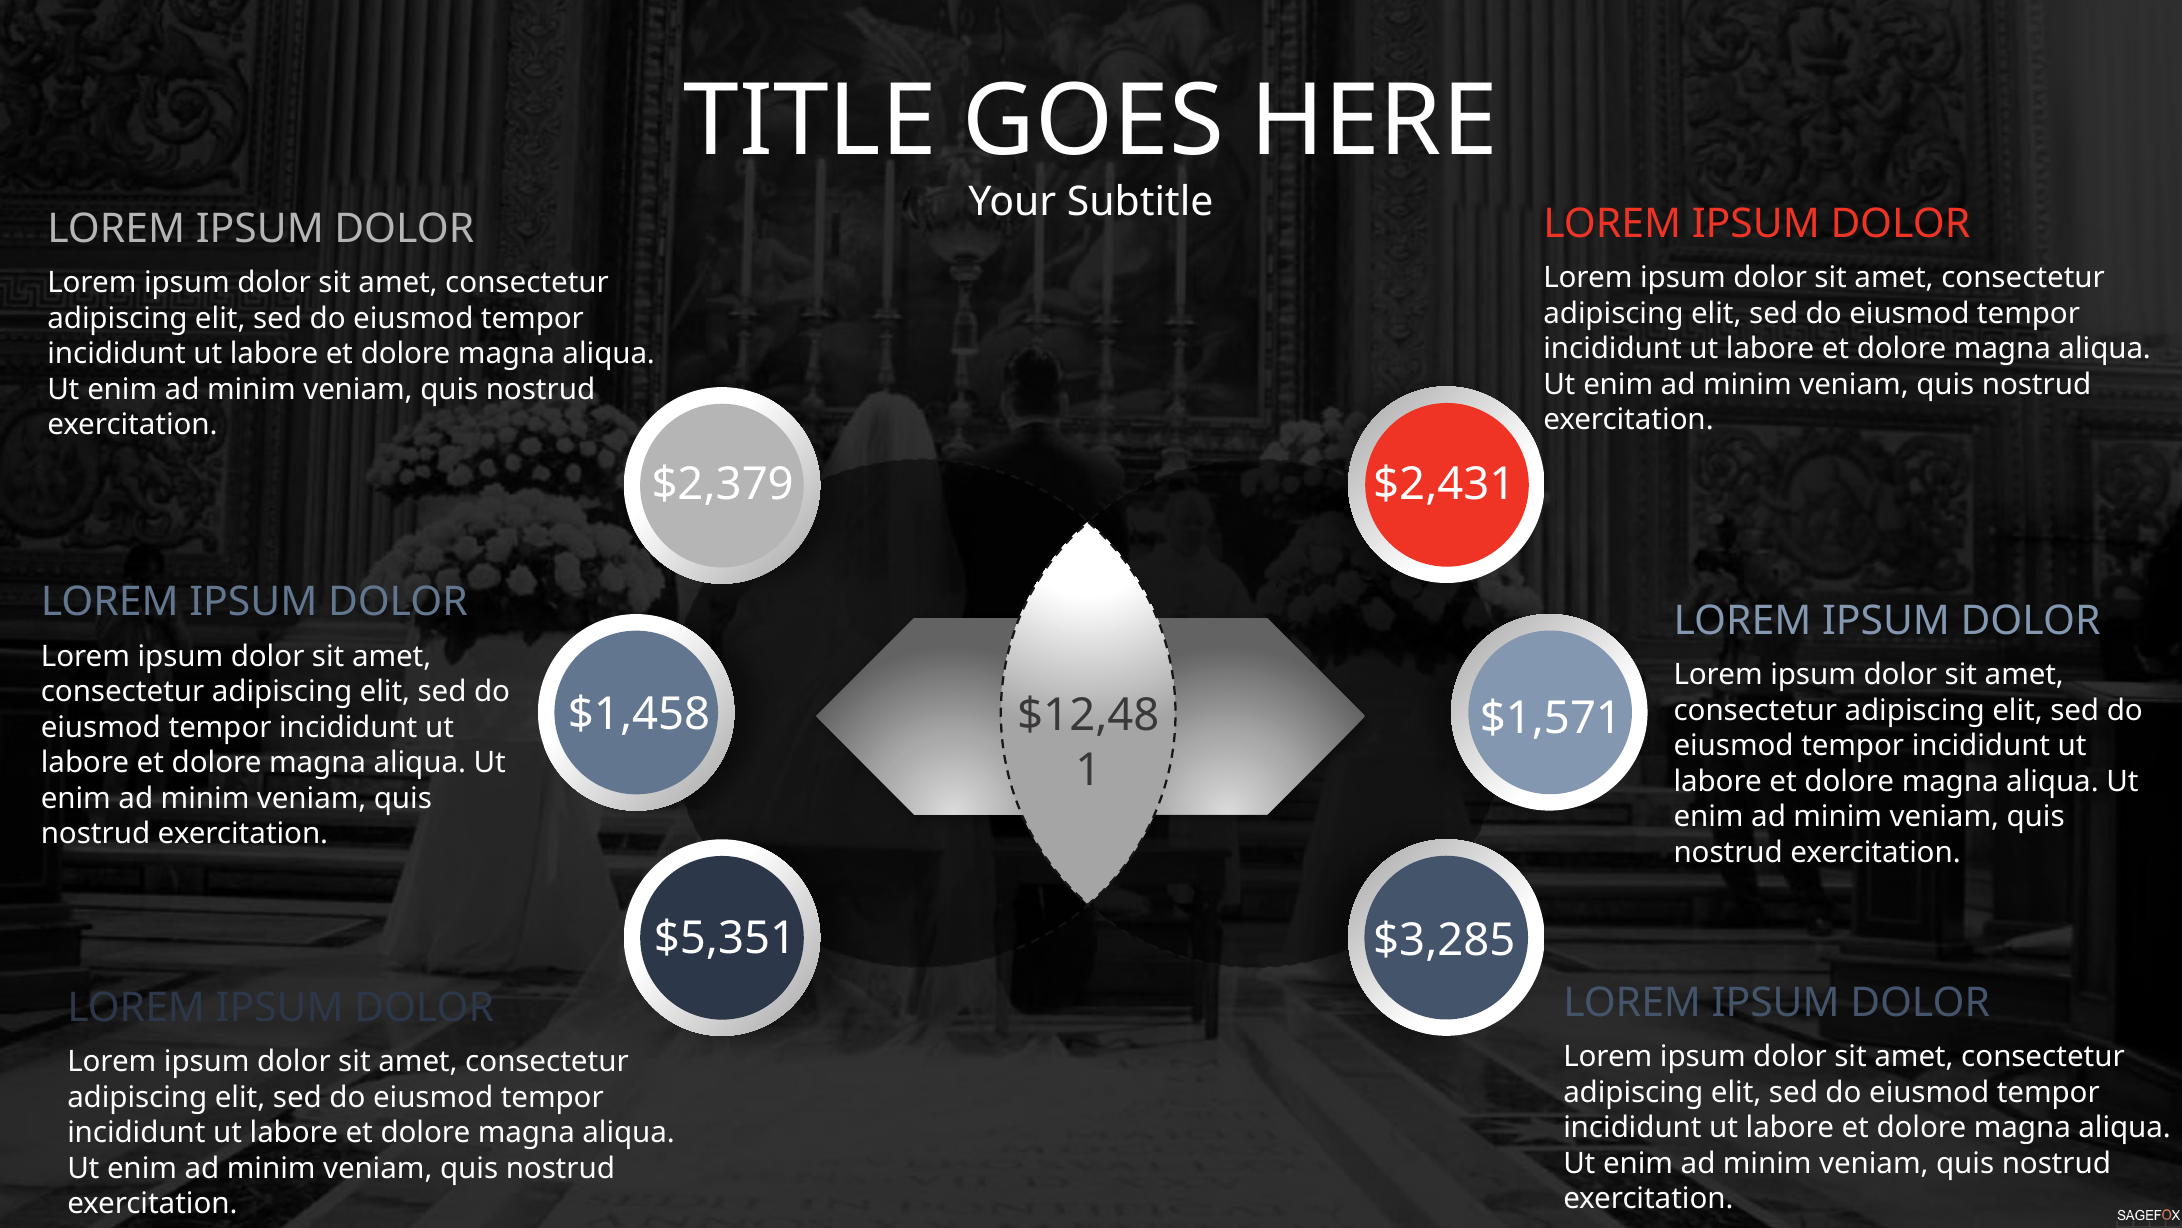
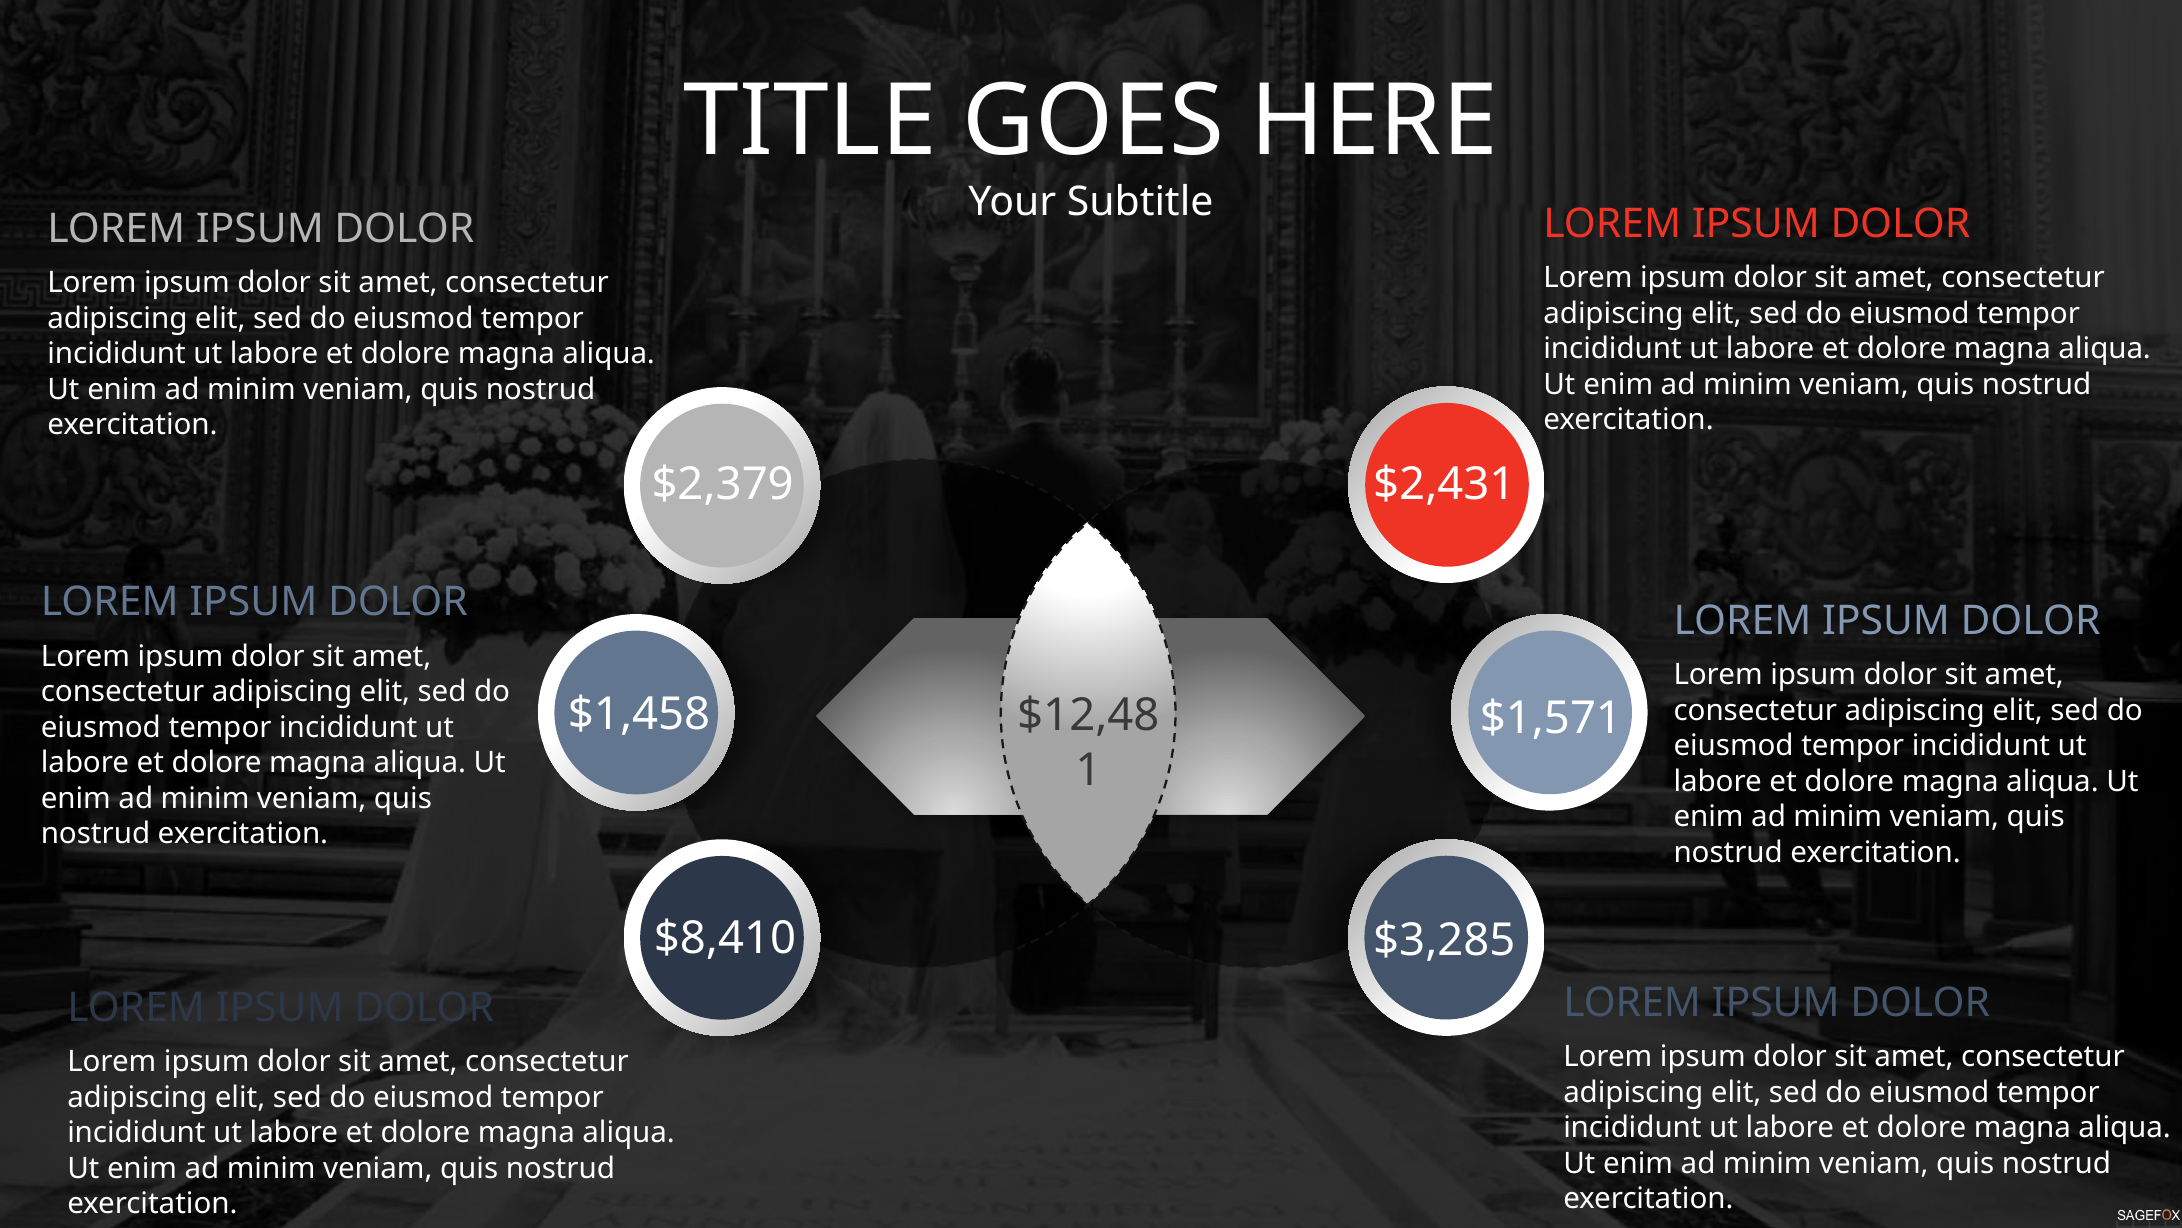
$5,351: $5,351 -> $8,410
